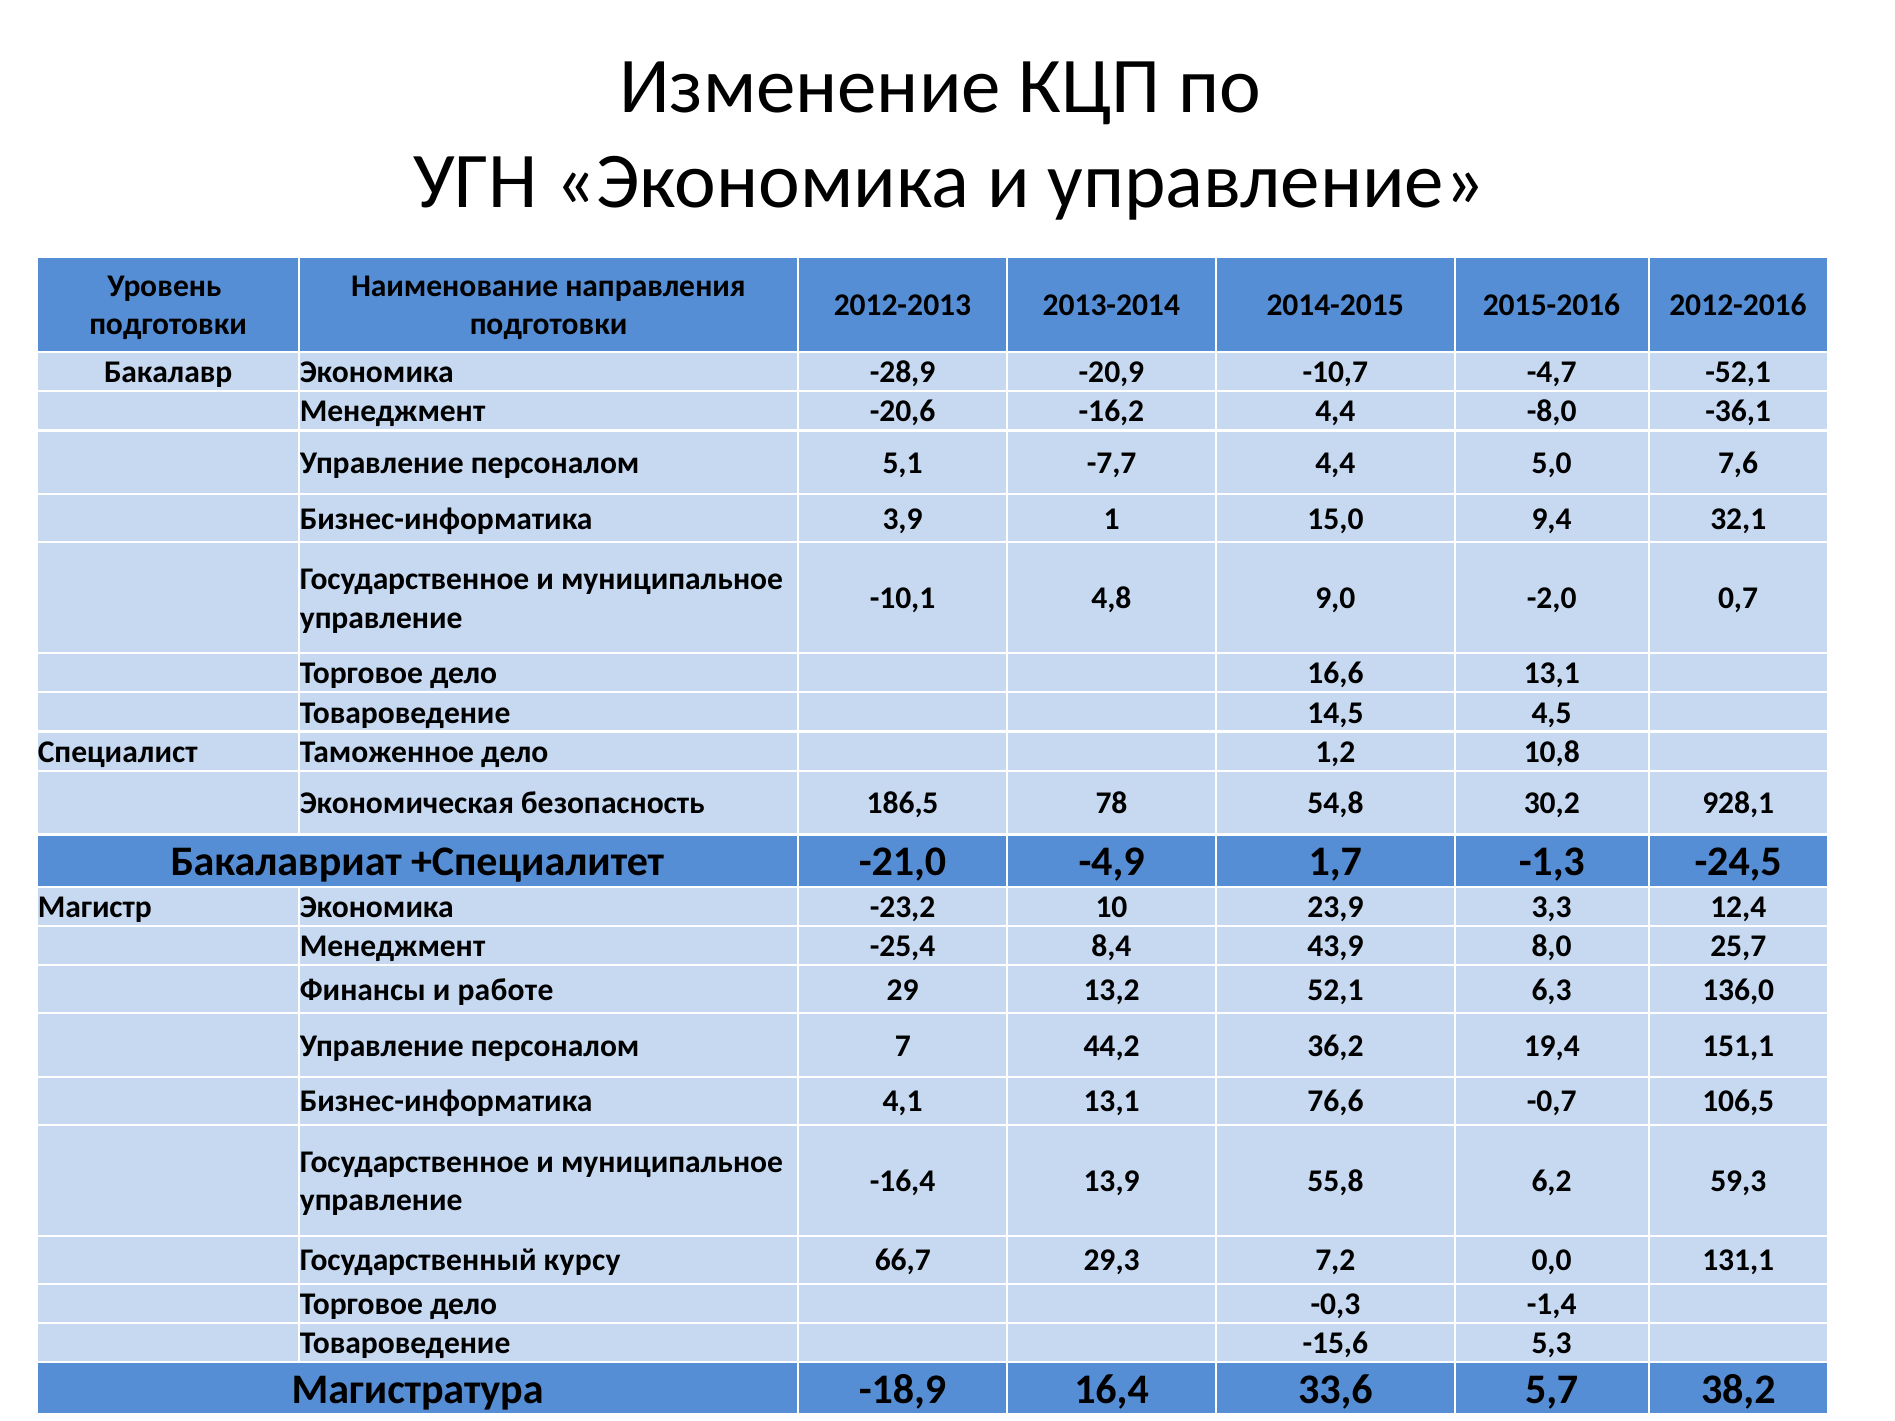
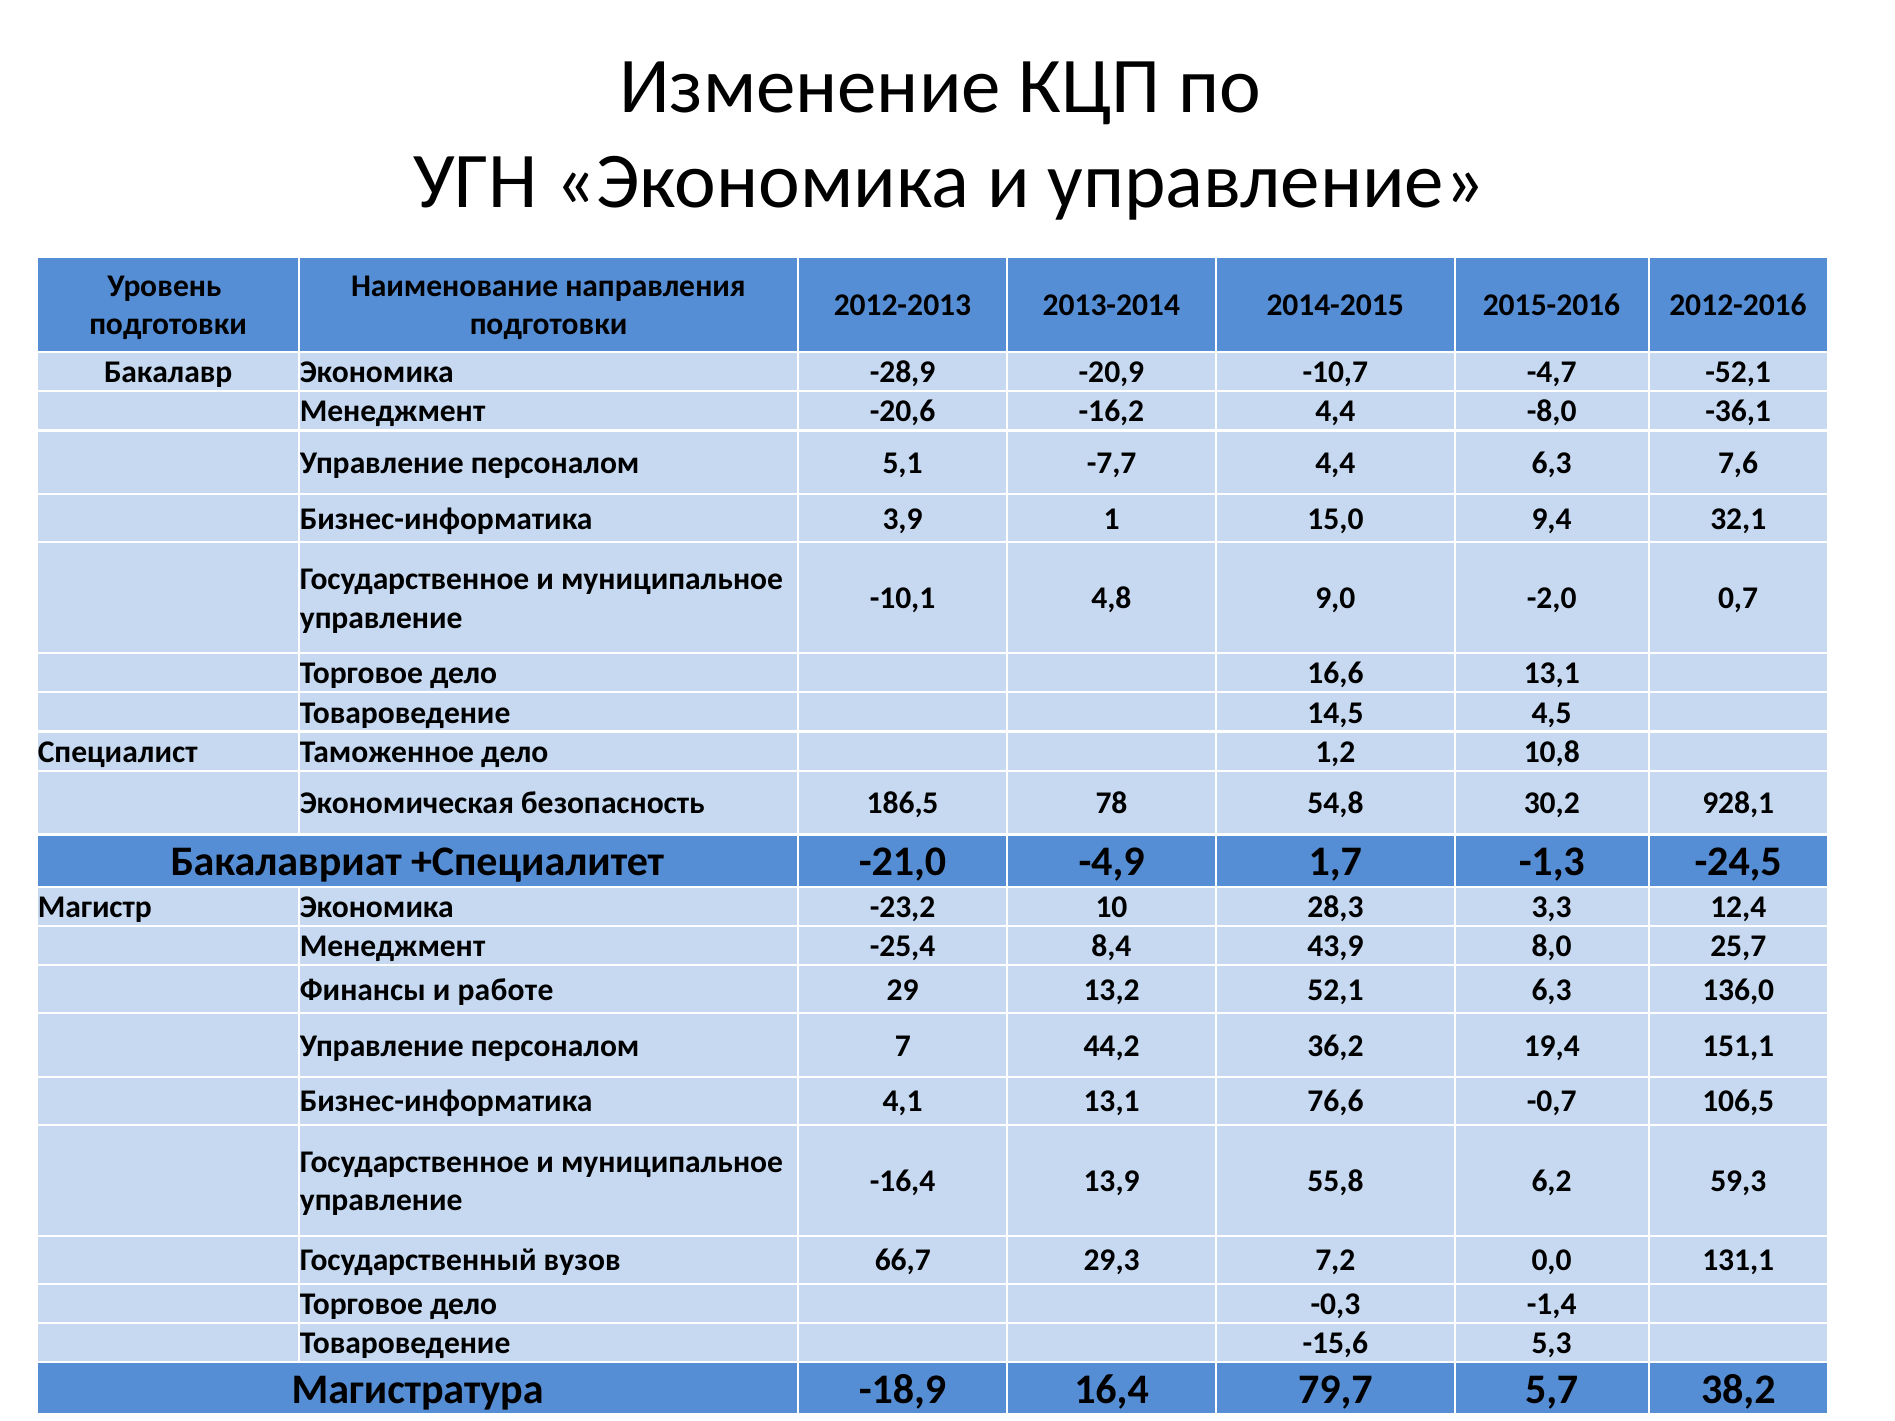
4,4 5,0: 5,0 -> 6,3
23,9: 23,9 -> 28,3
курсу: курсу -> вузов
33,6: 33,6 -> 79,7
